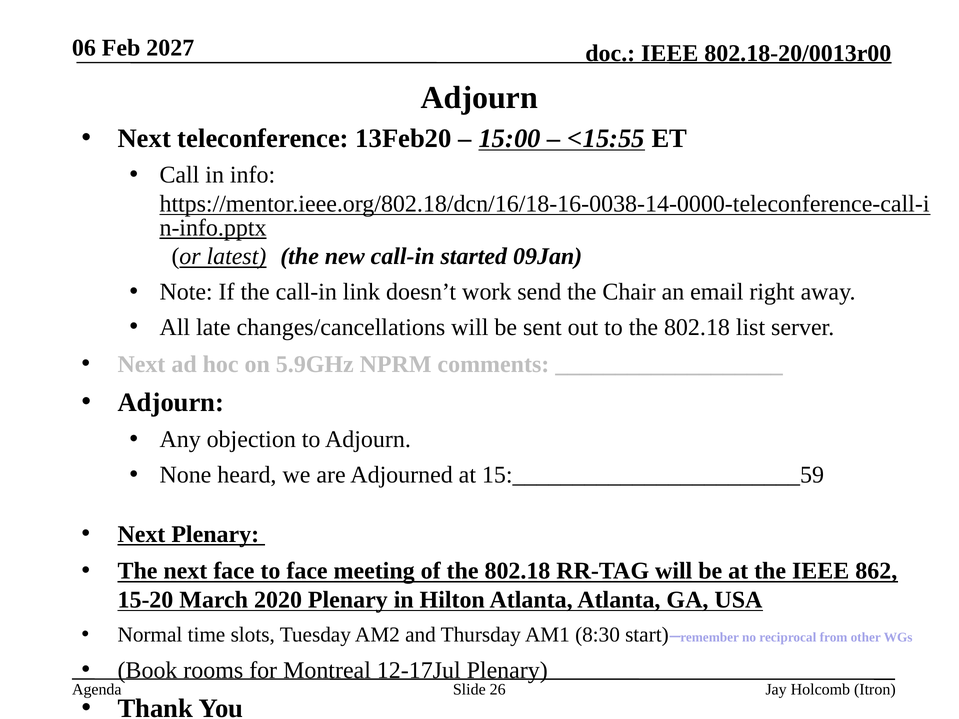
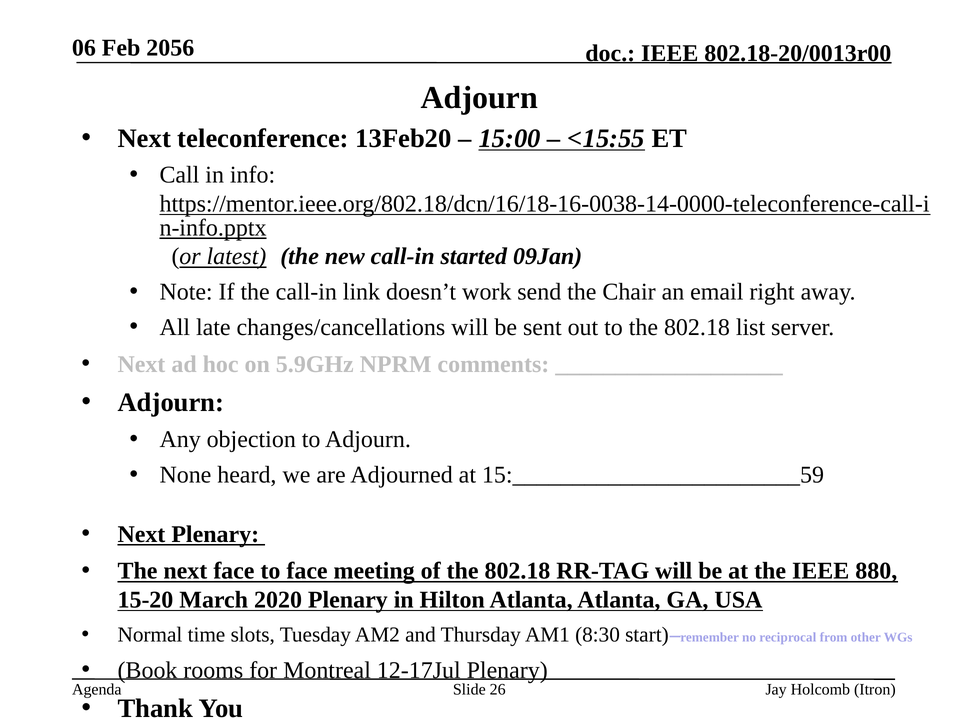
2027: 2027 -> 2056
862: 862 -> 880
